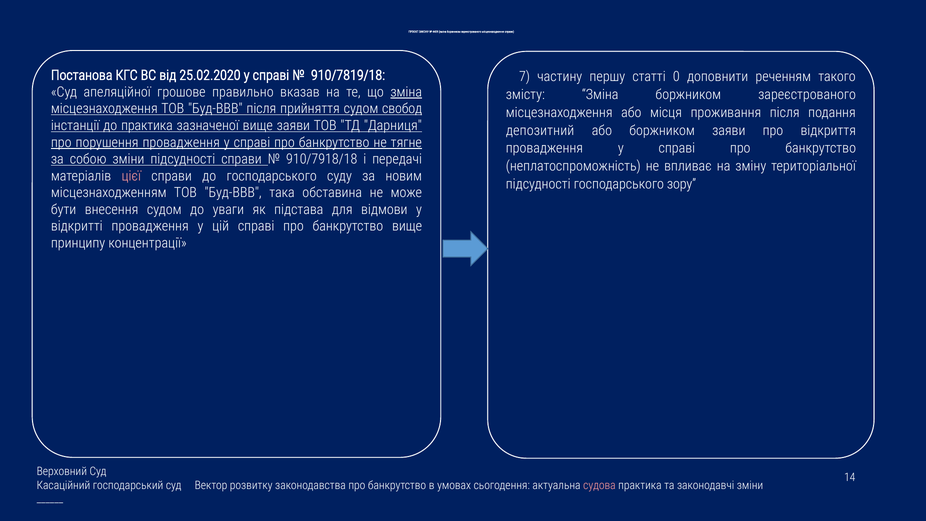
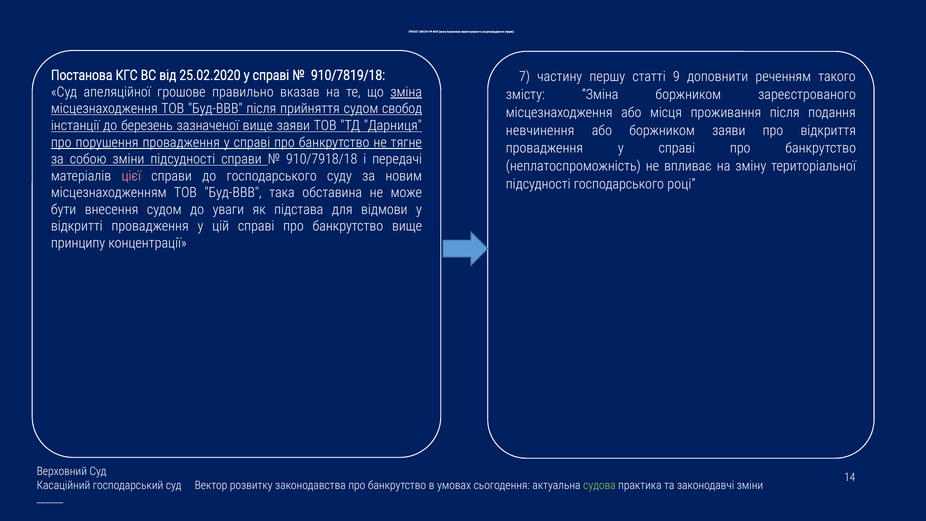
0: 0 -> 9
до практика: практика -> березень
депозитний: депозитний -> невчинення
зору: зору -> році
судова colour: pink -> light green
